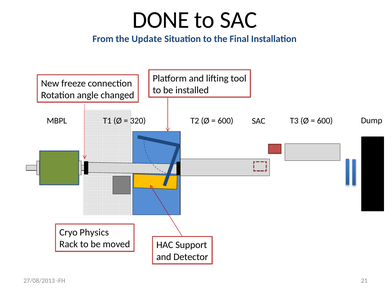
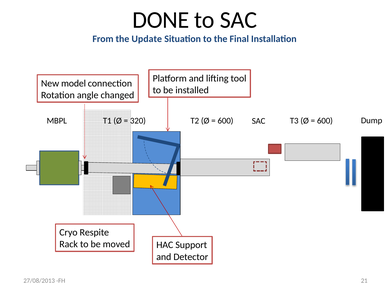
freeze: freeze -> model
Physics: Physics -> Respite
